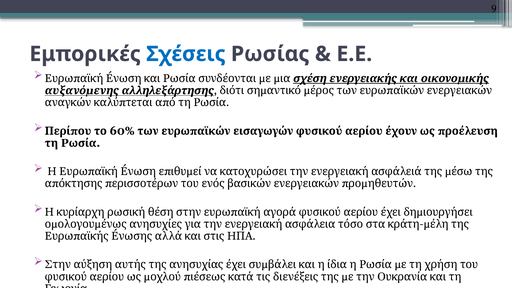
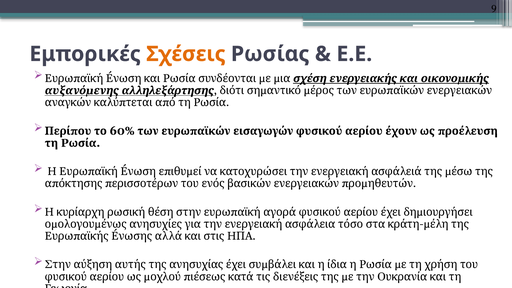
Σχέσεις colour: blue -> orange
